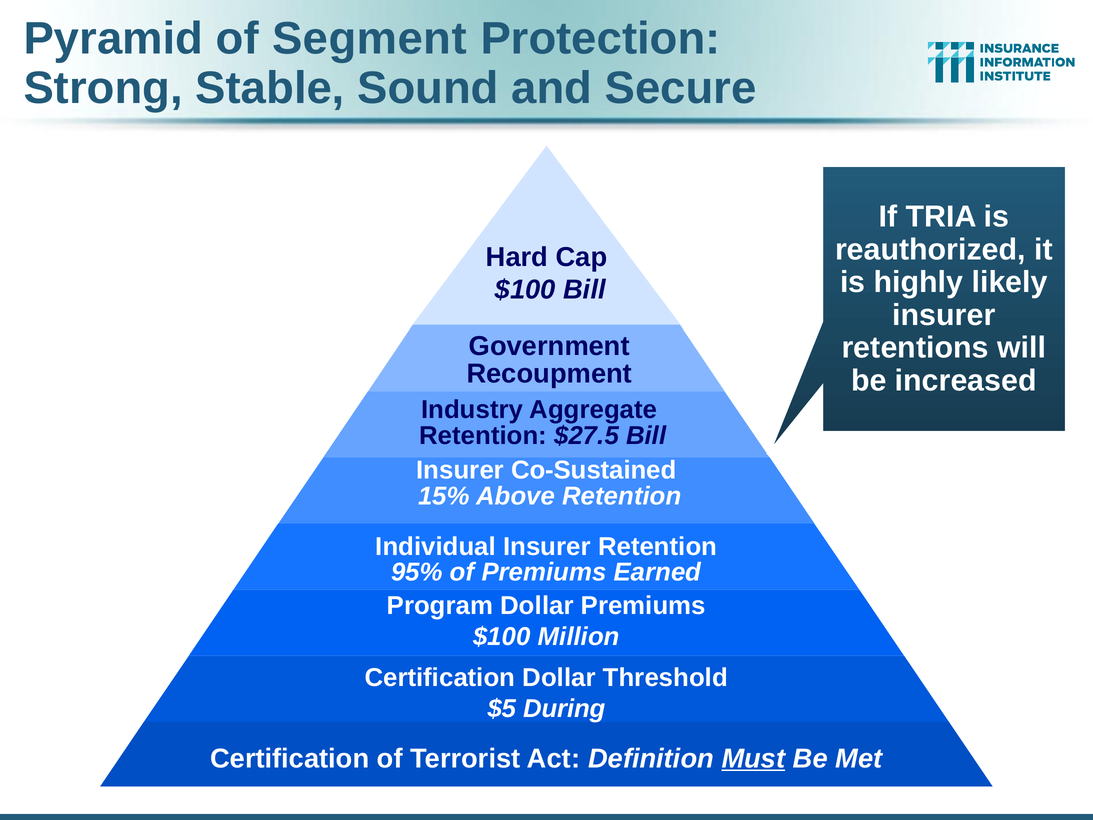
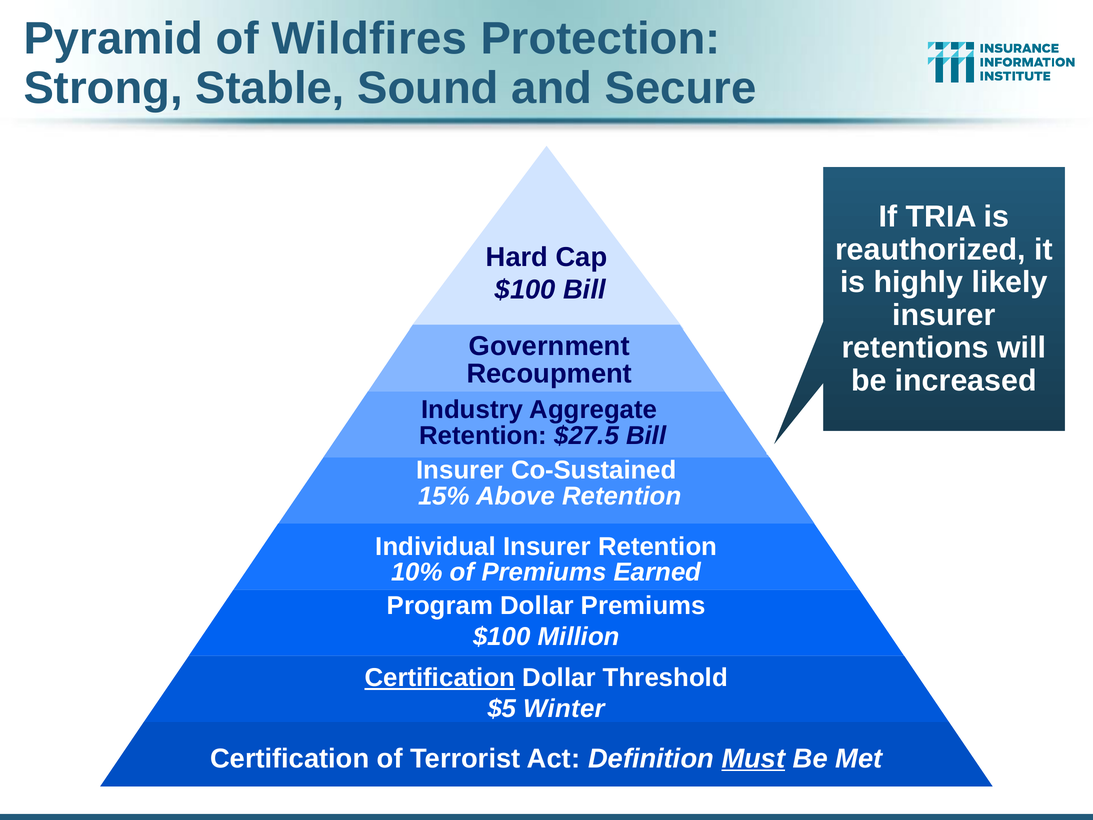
Segment: Segment -> Wildfires
95%: 95% -> 10%
Certification at (440, 678) underline: none -> present
During: During -> Winter
